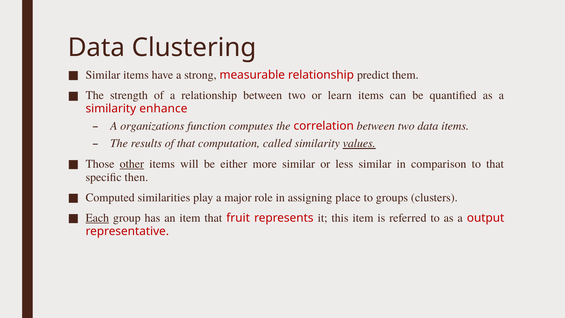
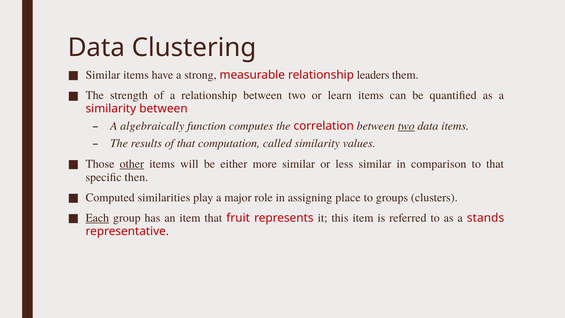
predict: predict -> leaders
similarity enhance: enhance -> between
organizations: organizations -> algebraically
two at (406, 126) underline: none -> present
values underline: present -> none
output: output -> stands
